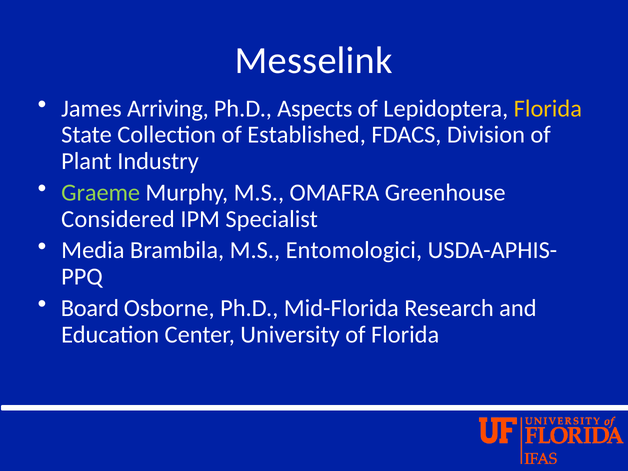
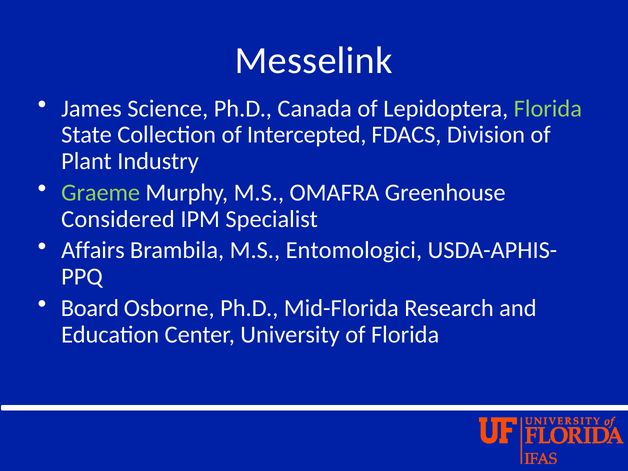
Arriving: Arriving -> Science
Aspects: Aspects -> Canada
Florida at (548, 108) colour: yellow -> light green
Established: Established -> Intercepted
Media: Media -> Affairs
